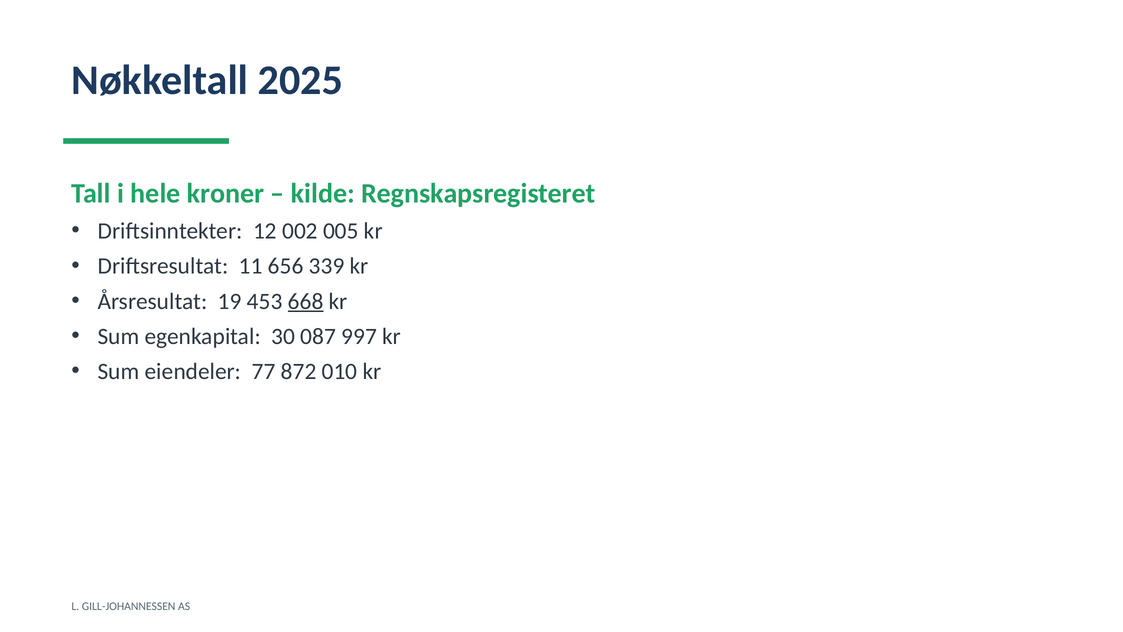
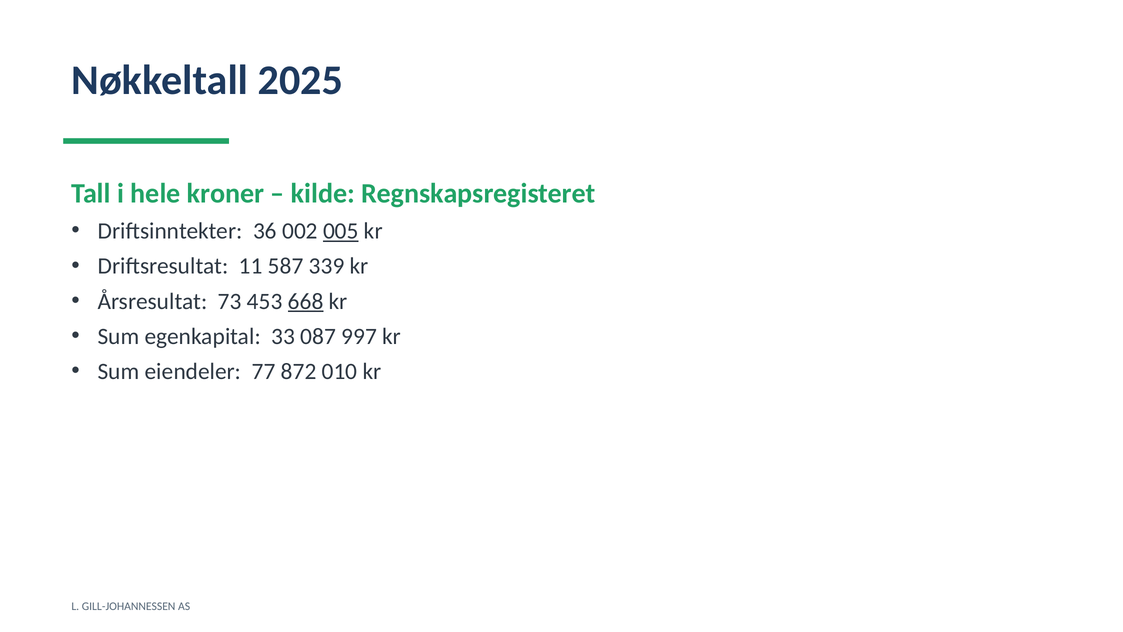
12: 12 -> 36
005 underline: none -> present
656: 656 -> 587
19: 19 -> 73
30: 30 -> 33
